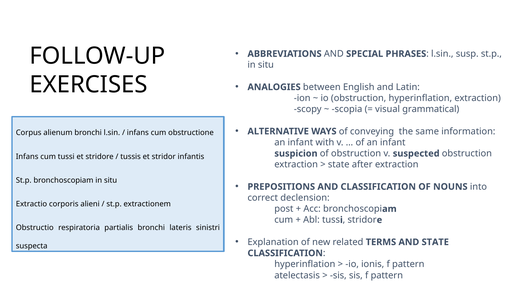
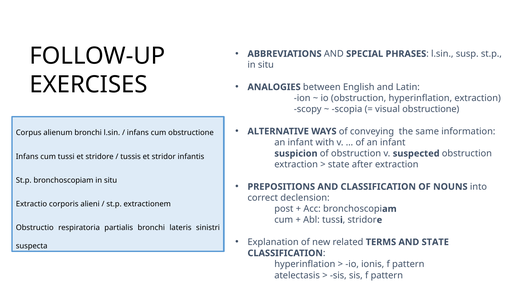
visual grammatical: grammatical -> obstructione
